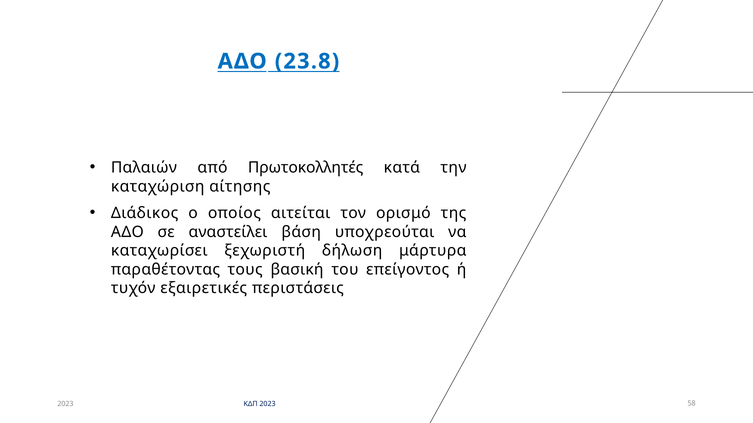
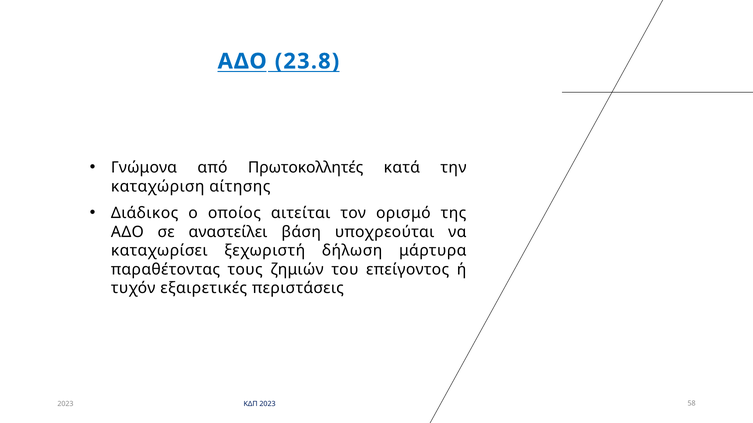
Παλαιών: Παλαιών -> Γνώμονα
βασική: βασική -> ζημιών
